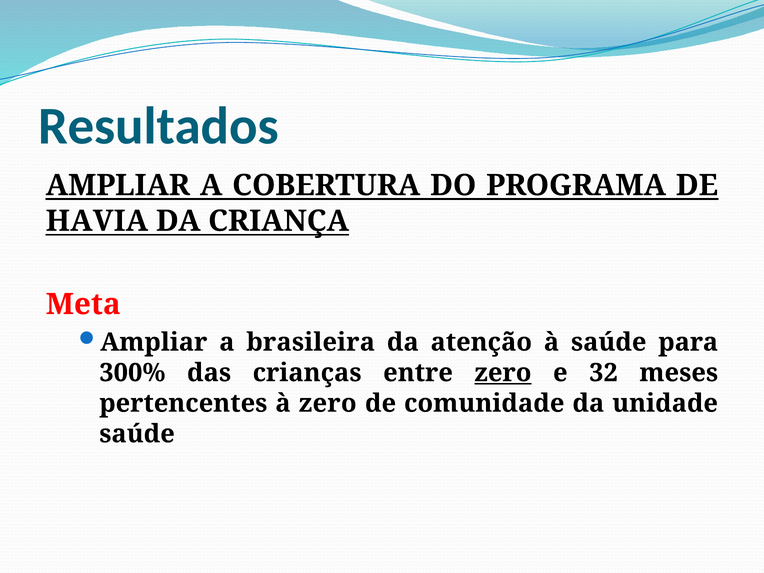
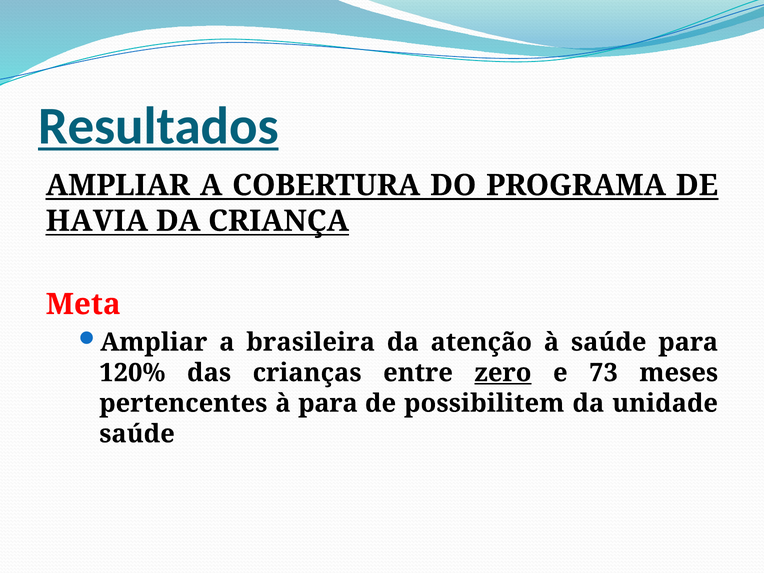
Resultados underline: none -> present
300%: 300% -> 120%
32: 32 -> 73
à zero: zero -> para
comunidade: comunidade -> possibilitem
